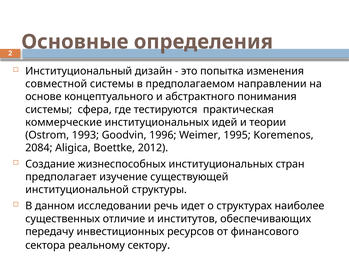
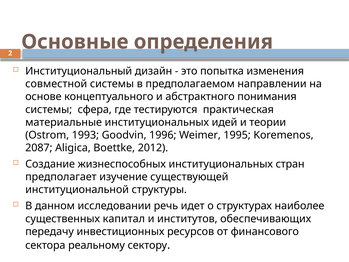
коммерческие: коммерческие -> материальные
2084: 2084 -> 2087
отличие: отличие -> капитал
